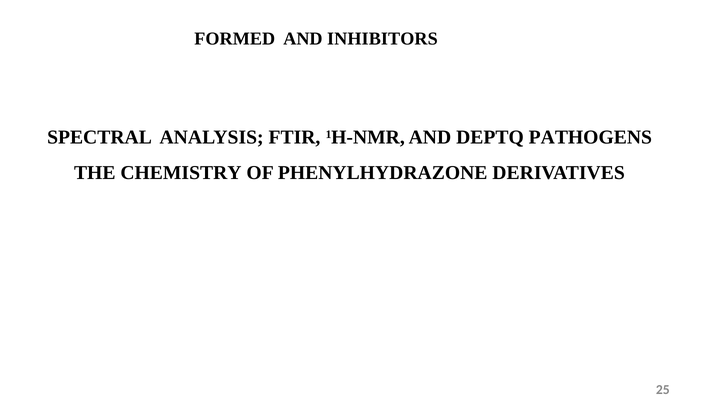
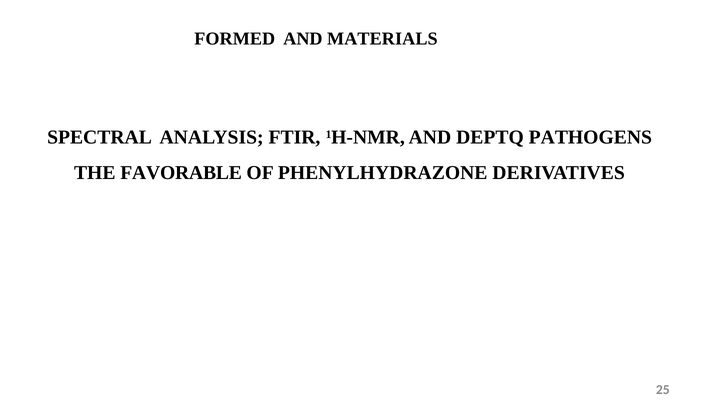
INHIBITORS: INHIBITORS -> MATERIALS
CHEMISTRY: CHEMISTRY -> FAVORABLE
